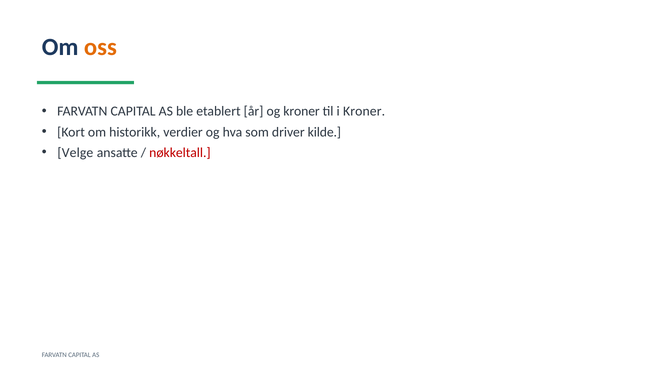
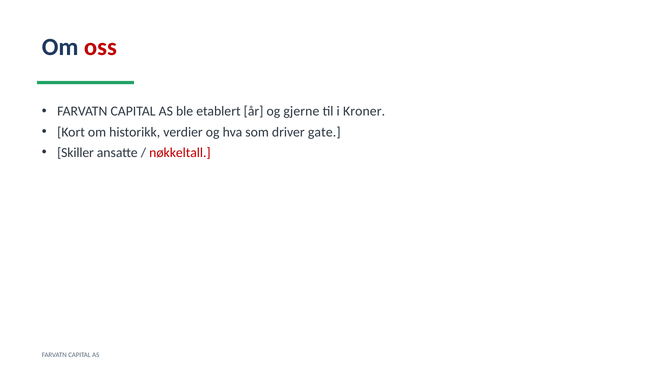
oss colour: orange -> red
og kroner: kroner -> gjerne
kilde: kilde -> gate
Velge: Velge -> Skiller
